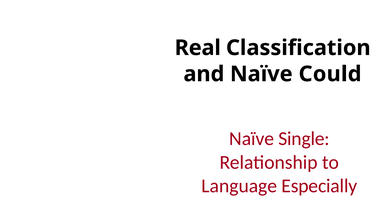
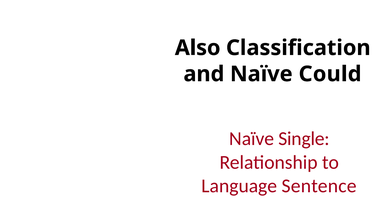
Real: Real -> Also
Especially: Especially -> Sentence
